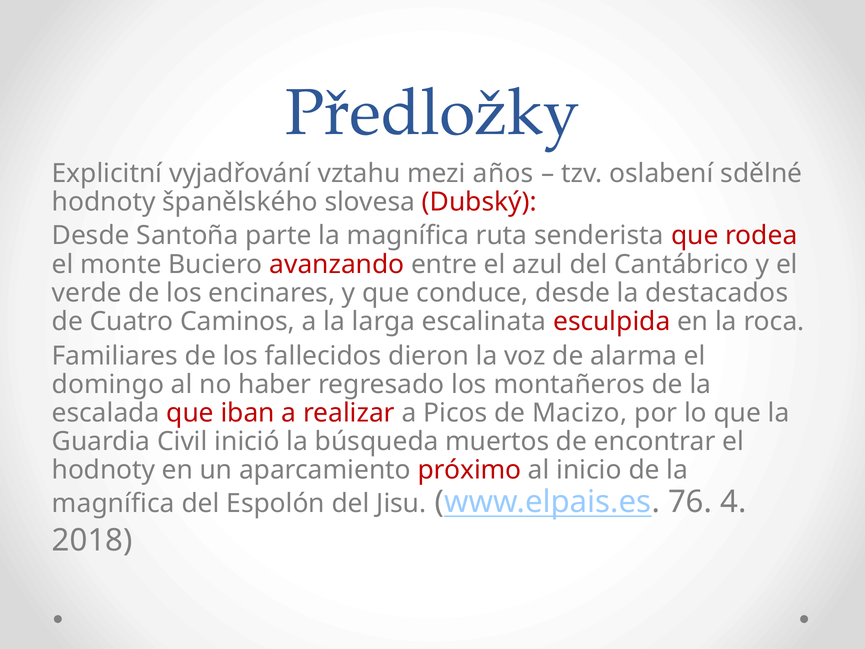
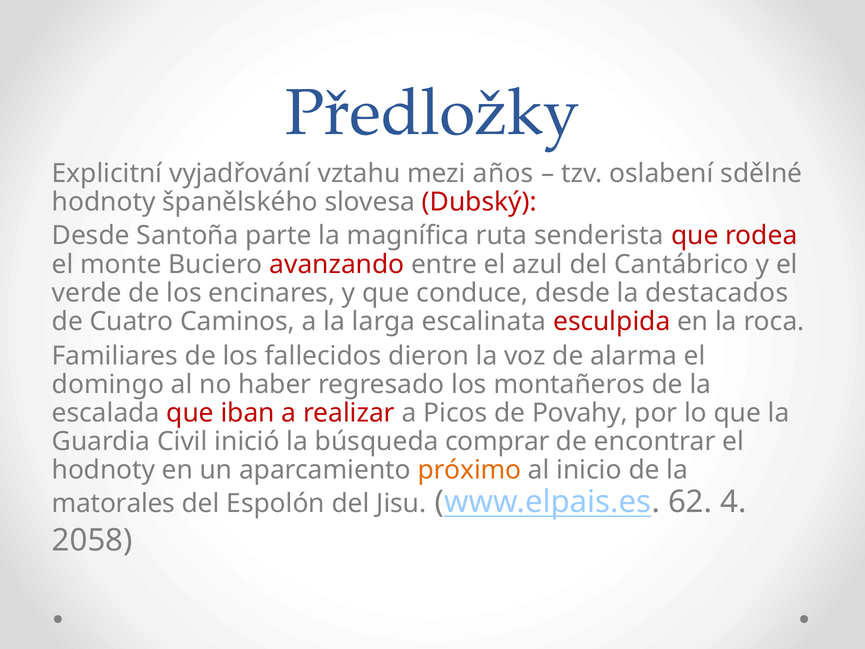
Macizo: Macizo -> Povahy
muertos: muertos -> comprar
próximo colour: red -> orange
magnífica at (113, 503): magnífica -> matorales
76: 76 -> 62
2018: 2018 -> 2058
